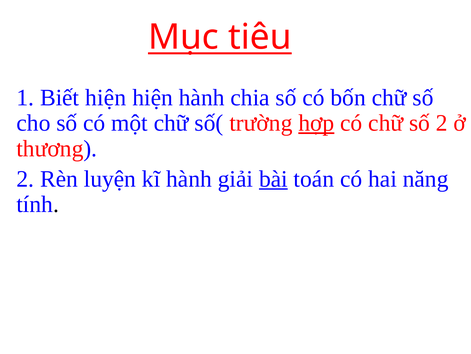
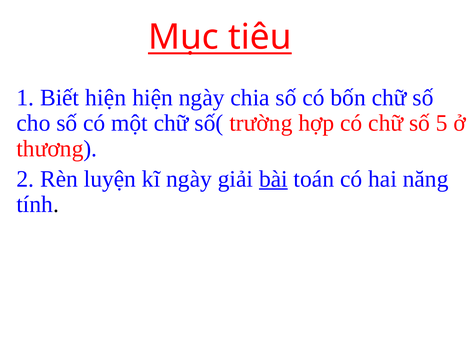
hiện hành: hành -> ngày
hợp underline: present -> none
số 2: 2 -> 5
kĩ hành: hành -> ngày
